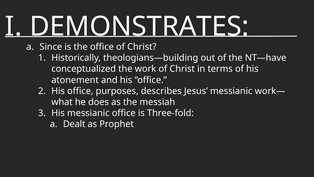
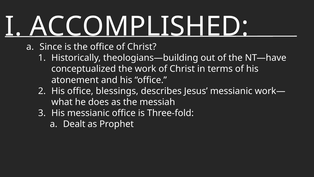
DEMONSTRATES: DEMONSTRATES -> ACCOMPLISHED
purposes: purposes -> blessings
